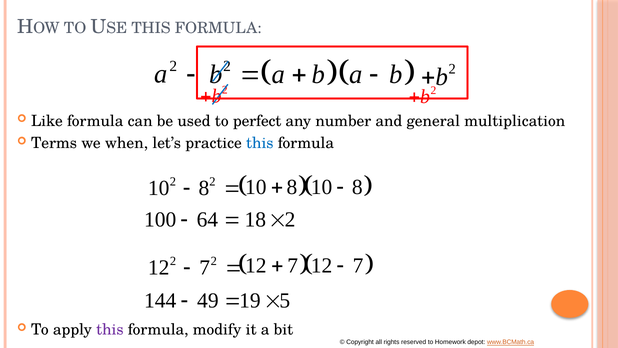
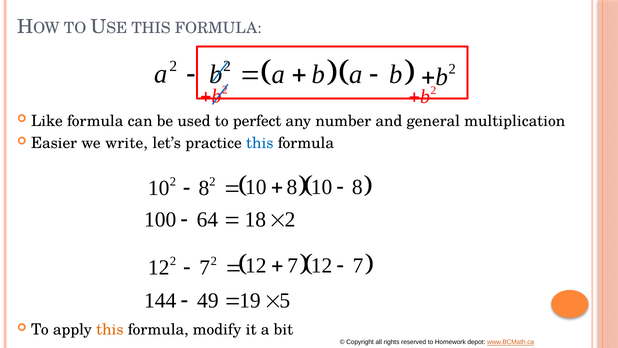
Terms: Terms -> Easier
when: when -> write
this at (110, 329) colour: purple -> orange
